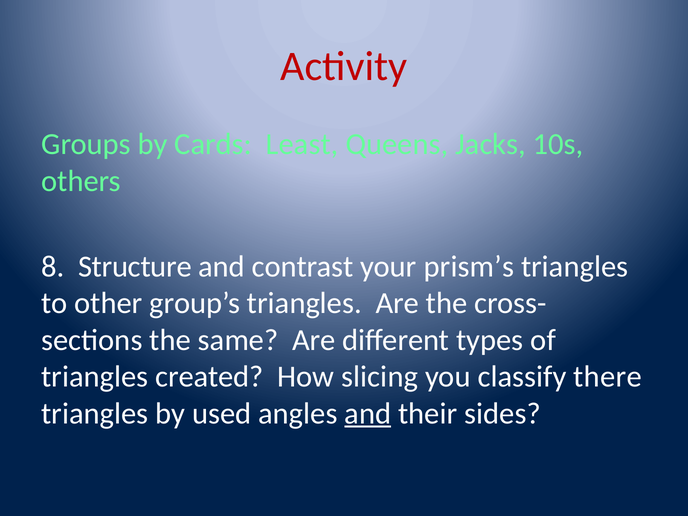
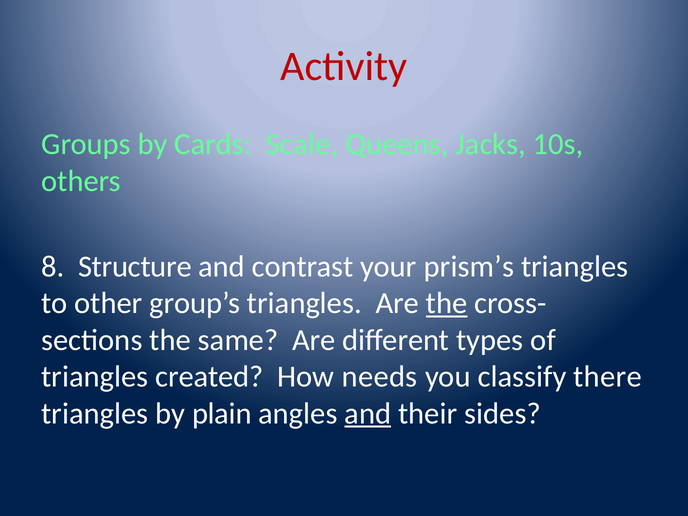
Least: Least -> Scale
the at (447, 303) underline: none -> present
slicing: slicing -> needs
used: used -> plain
